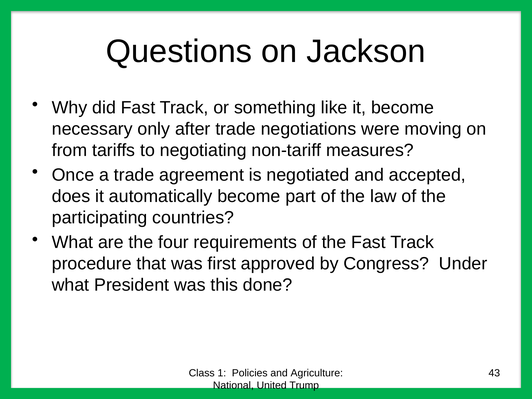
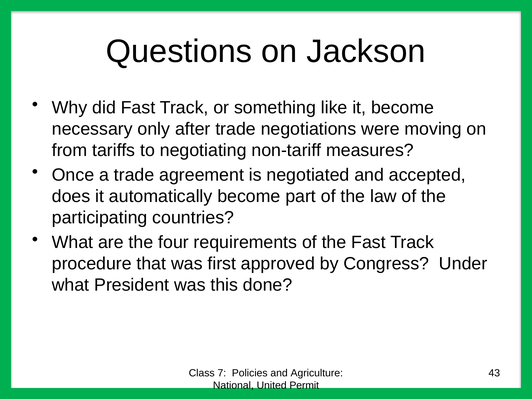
1: 1 -> 7
Trump: Trump -> Permit
